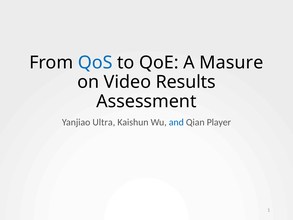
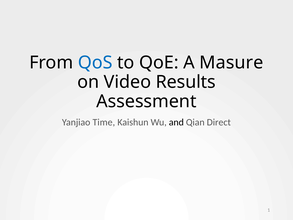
Ultra: Ultra -> Time
and colour: blue -> black
Player: Player -> Direct
